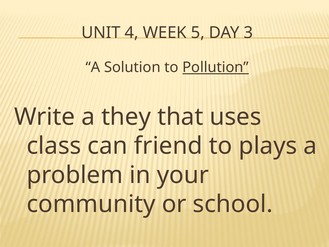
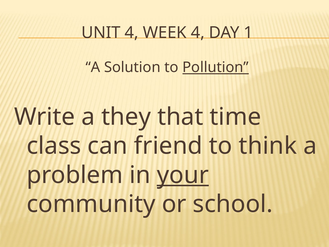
WEEK 5: 5 -> 4
3: 3 -> 1
uses: uses -> time
plays: plays -> think
your underline: none -> present
